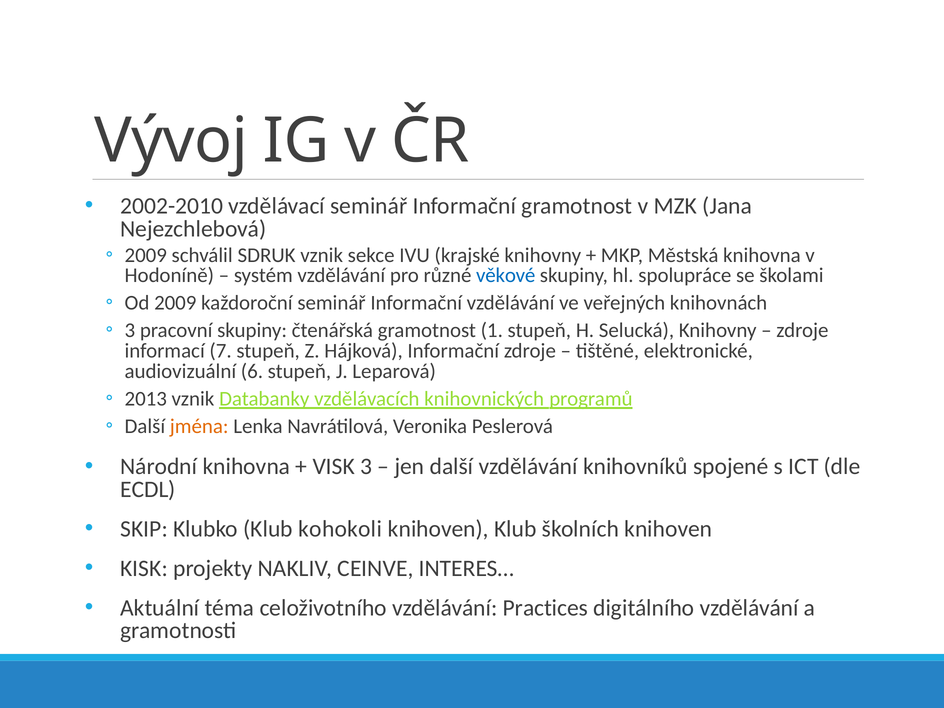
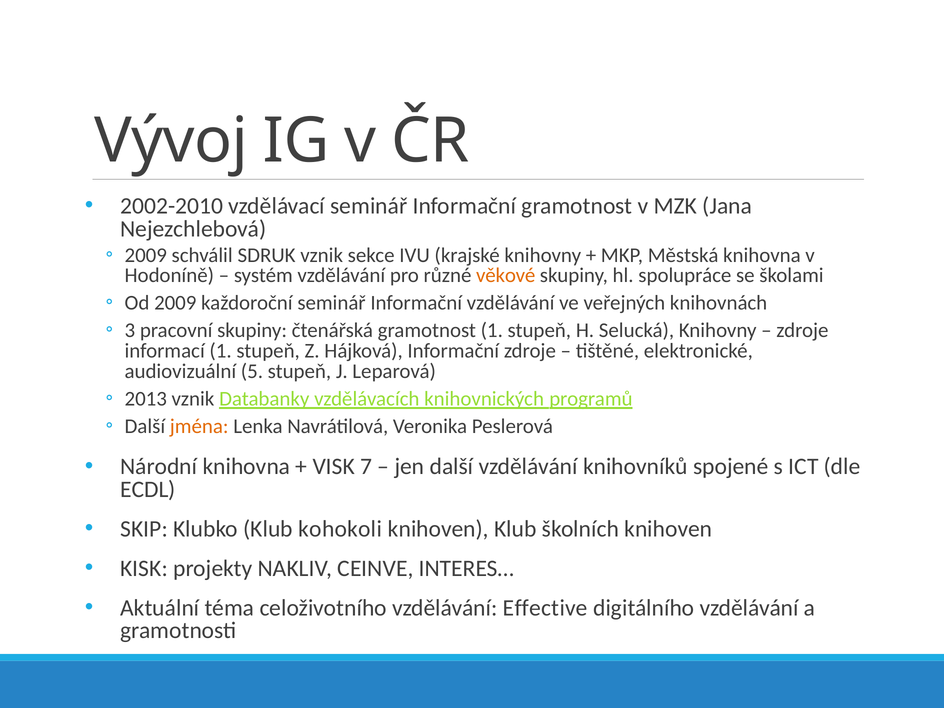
věkové colour: blue -> orange
informací 7: 7 -> 1
6: 6 -> 5
VISK 3: 3 -> 7
Practices: Practices -> Effective
